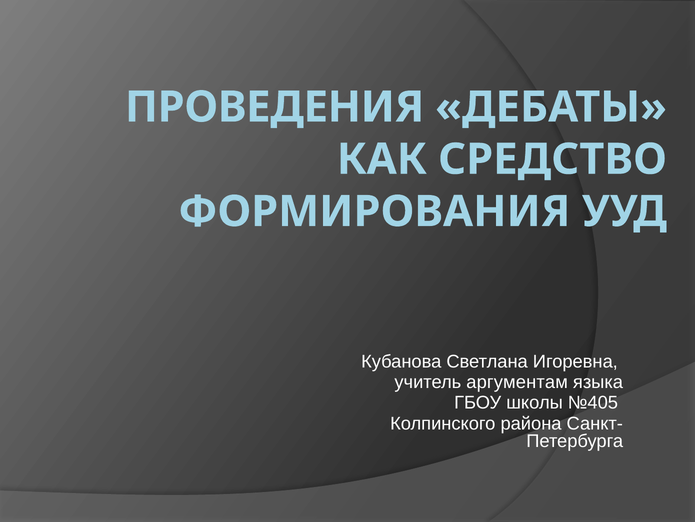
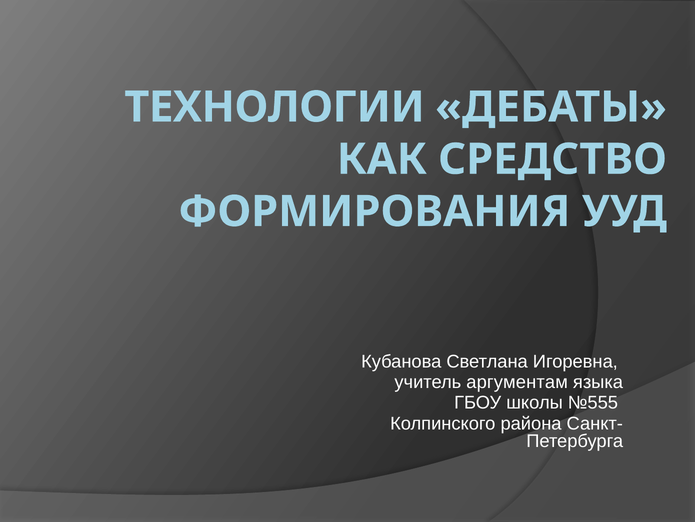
ПРОВЕДЕНИЯ: ПРОВЕДЕНИЯ -> ТЕХНОЛОГИИ
№405: №405 -> №555
